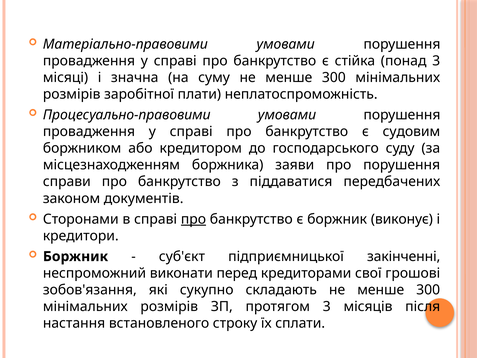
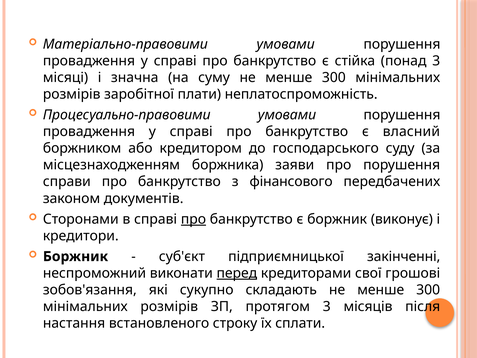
судовим: судовим -> власний
піддаватися: піддаватися -> фінансового
перед underline: none -> present
